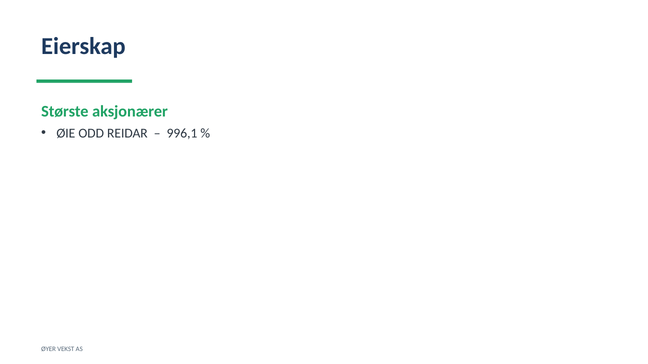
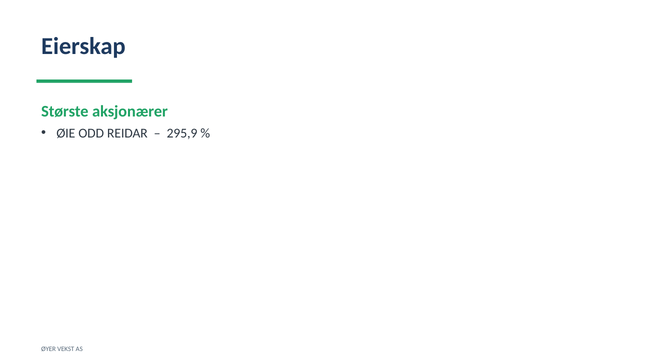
996,1: 996,1 -> 295,9
